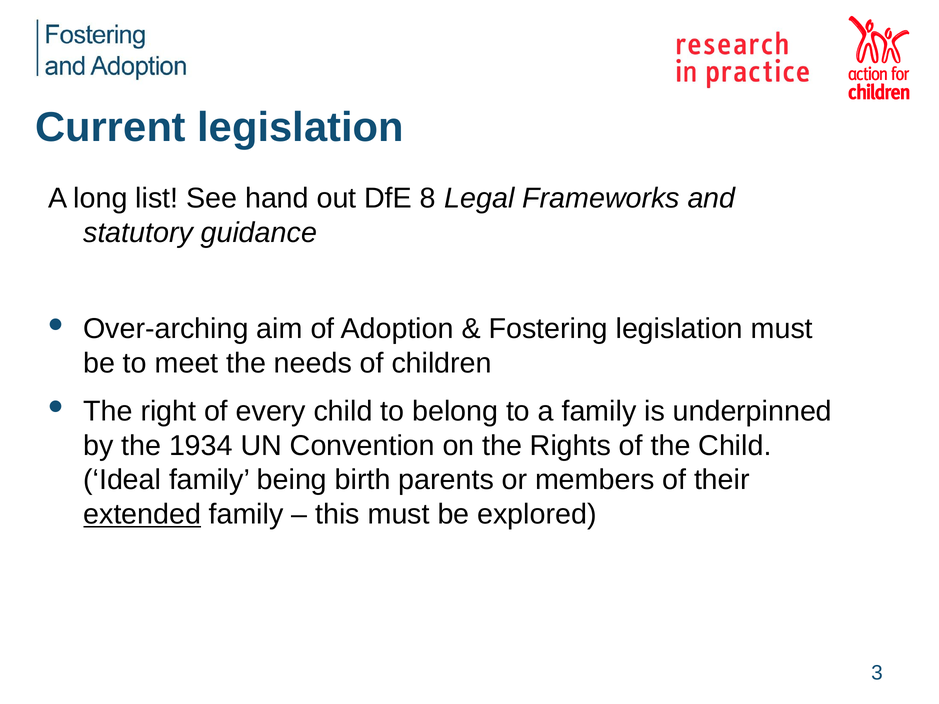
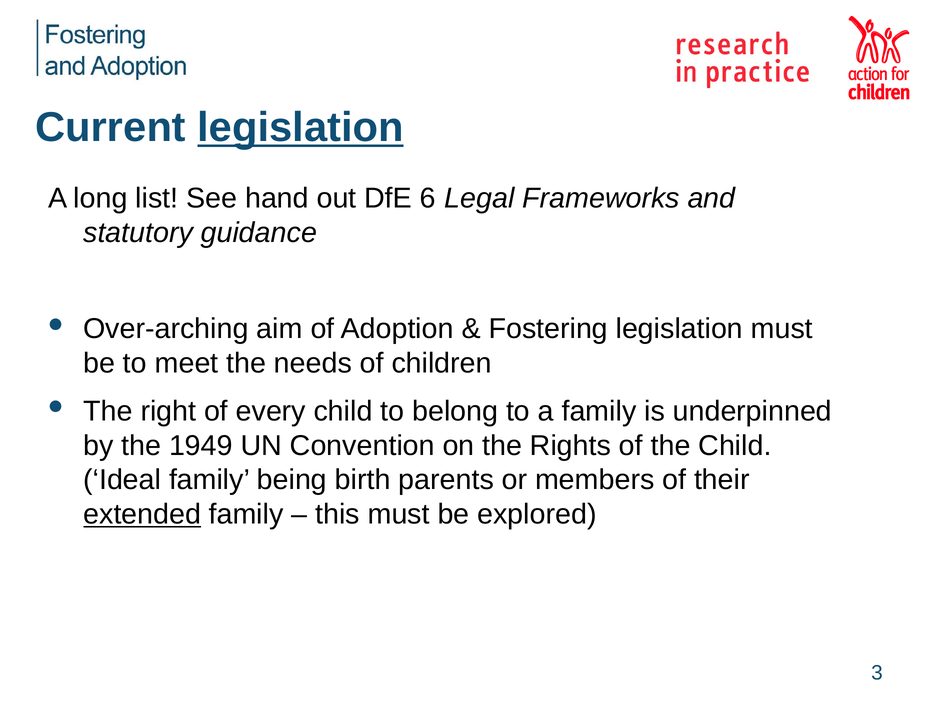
legislation at (301, 128) underline: none -> present
8: 8 -> 6
1934: 1934 -> 1949
